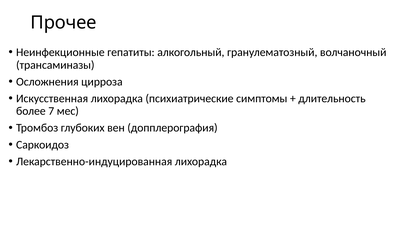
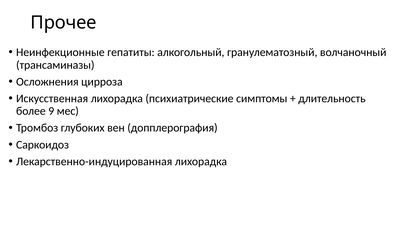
7: 7 -> 9
